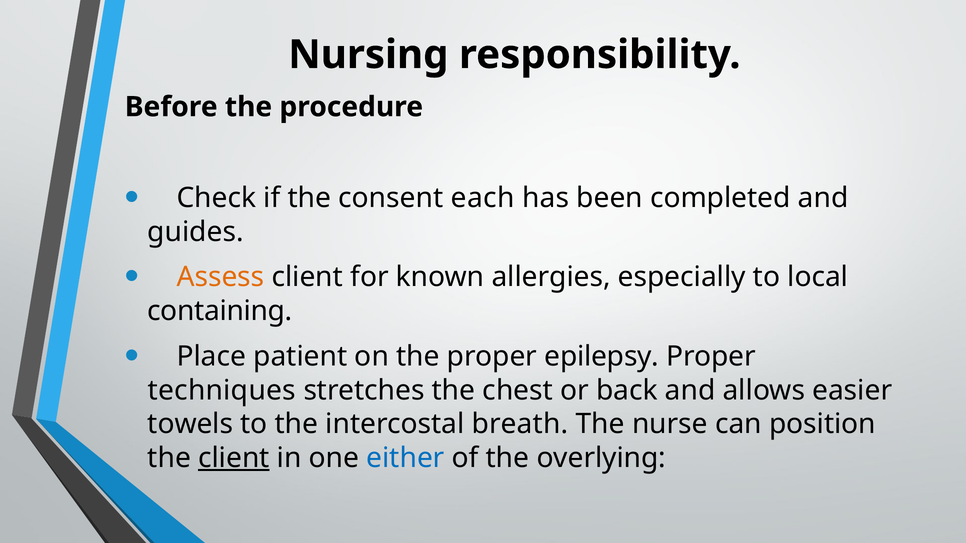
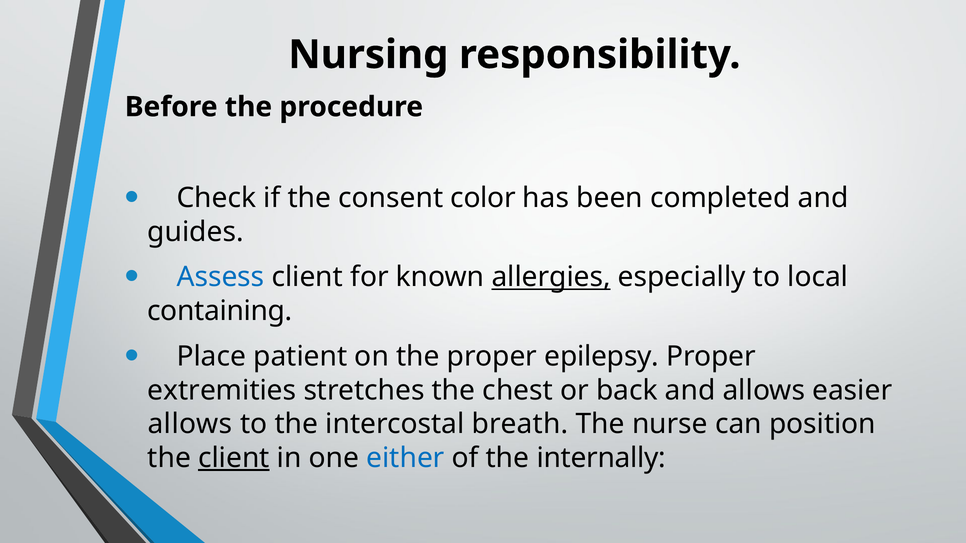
each: each -> color
Assess colour: orange -> blue
allergies underline: none -> present
techniques: techniques -> extremities
towels at (190, 424): towels -> allows
overlying: overlying -> internally
